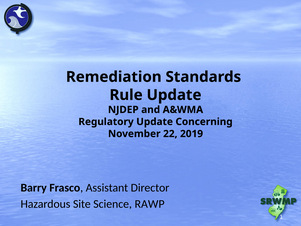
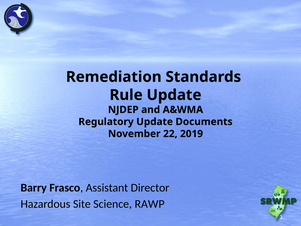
Concerning: Concerning -> Documents
